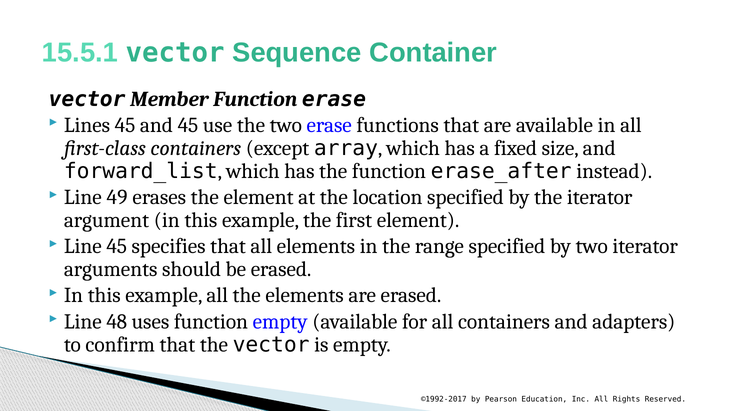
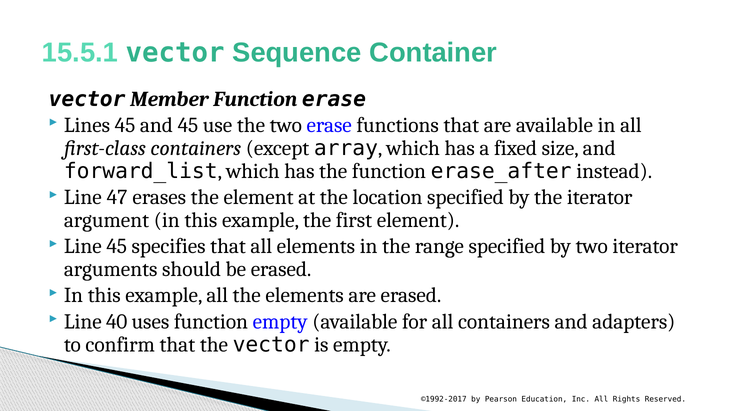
49: 49 -> 47
48: 48 -> 40
